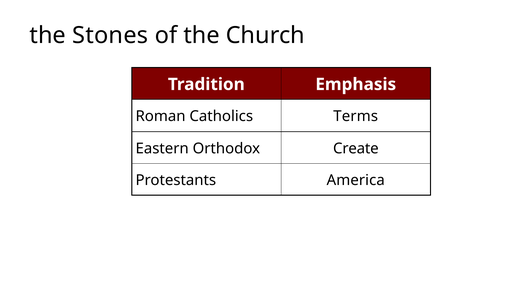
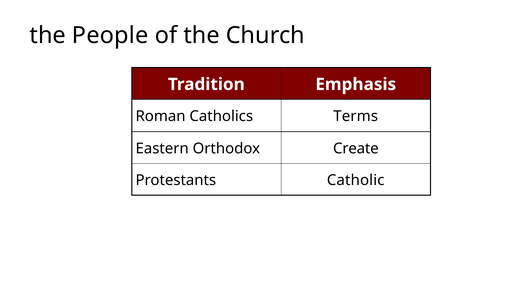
Stones: Stones -> People
America: America -> Catholic
